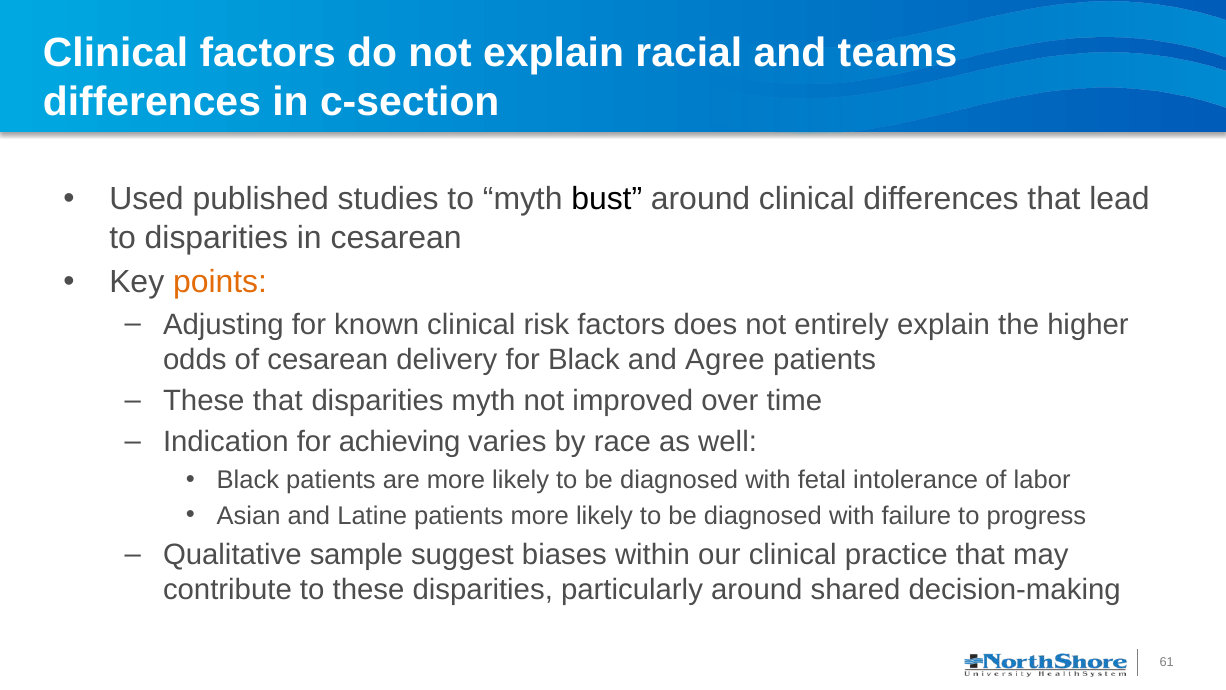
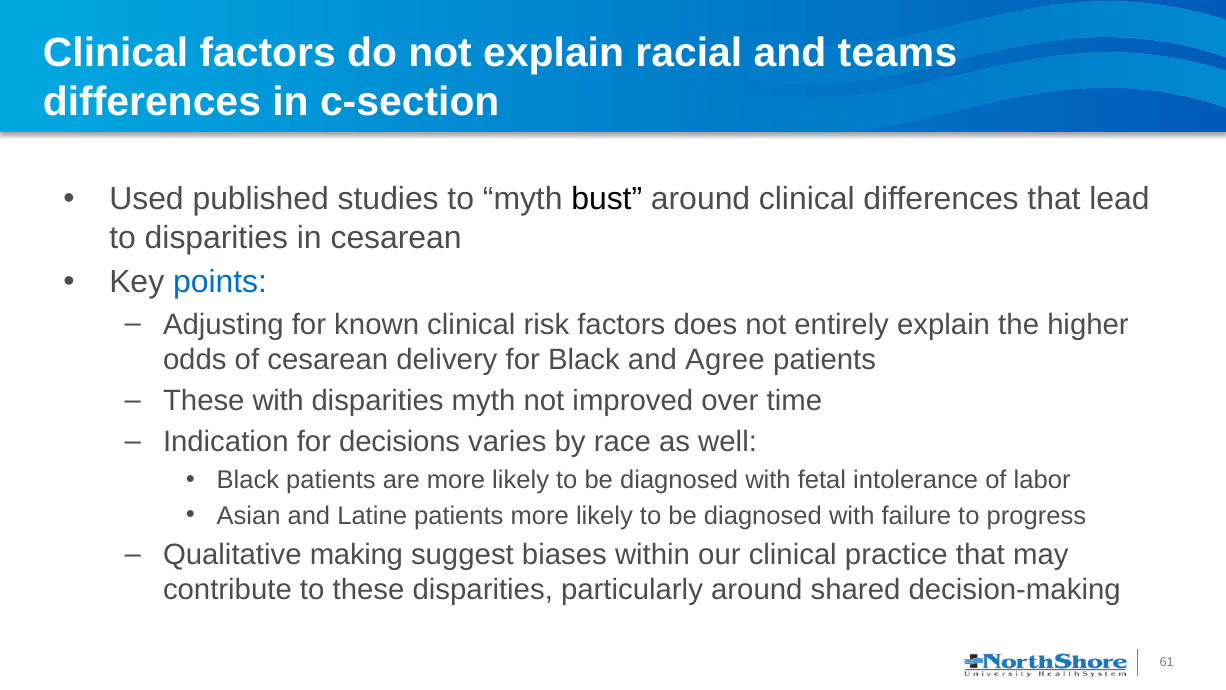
points colour: orange -> blue
These that: that -> with
achieving: achieving -> decisions
sample: sample -> making
